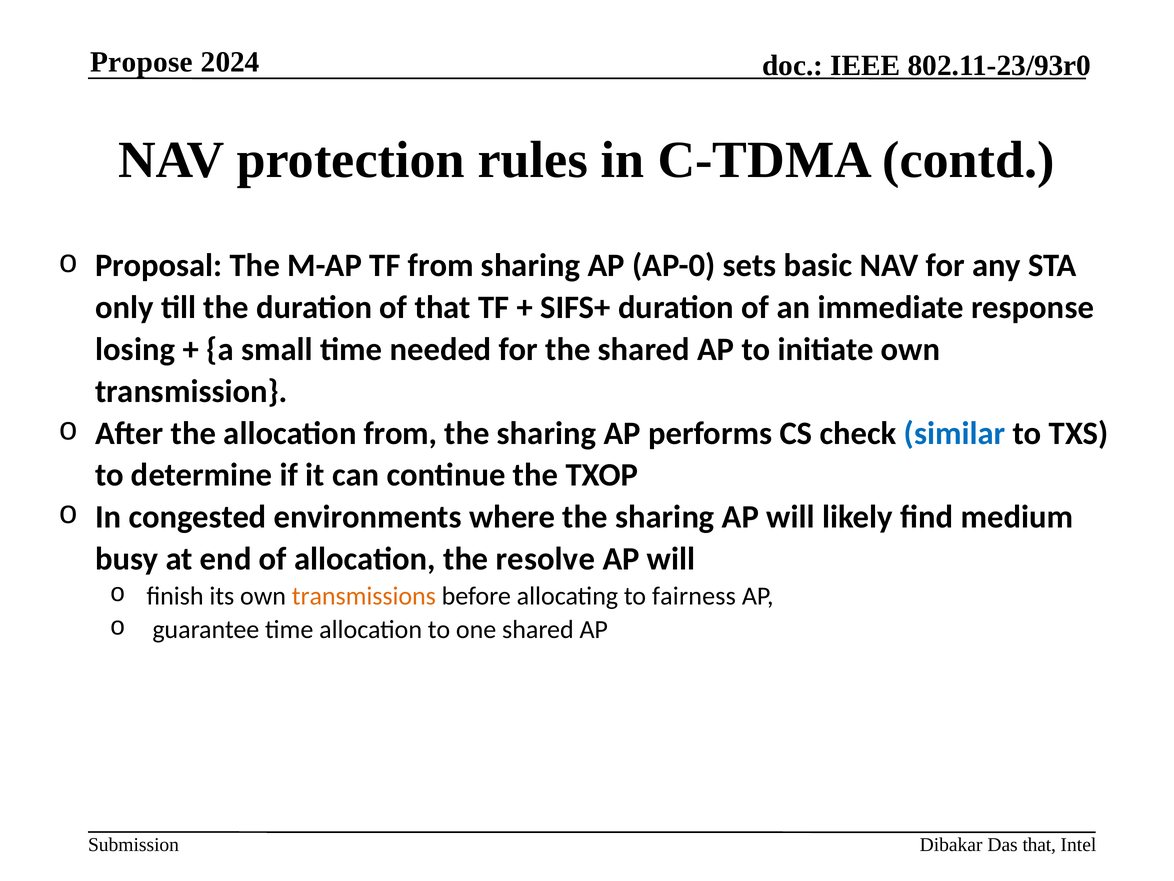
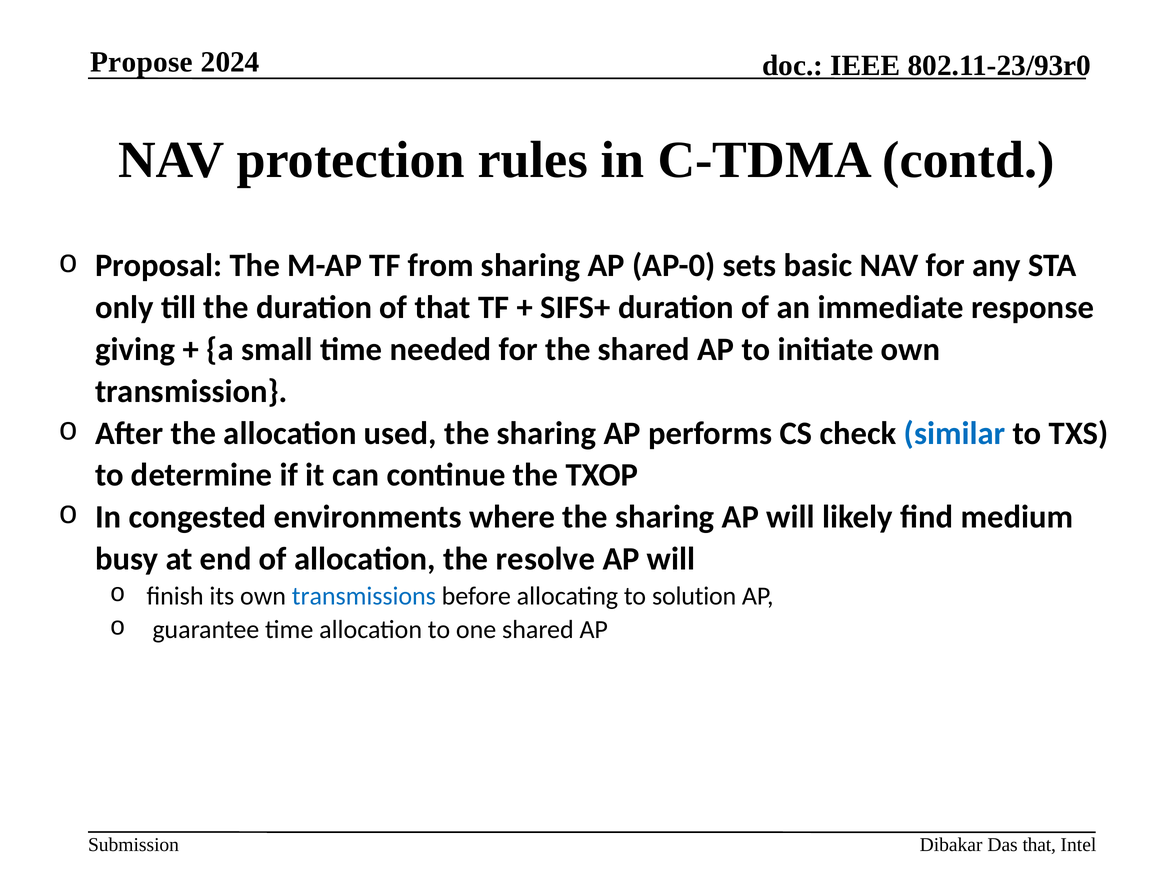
losing: losing -> giving
allocation from: from -> used
transmissions colour: orange -> blue
fairness: fairness -> solution
